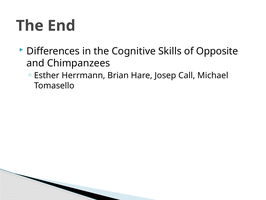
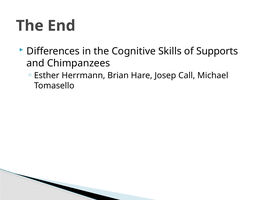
Opposite: Opposite -> Supports
